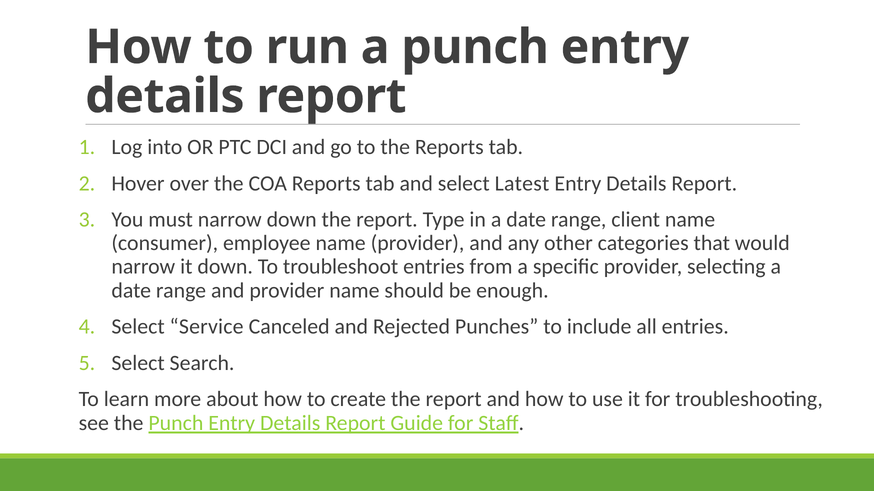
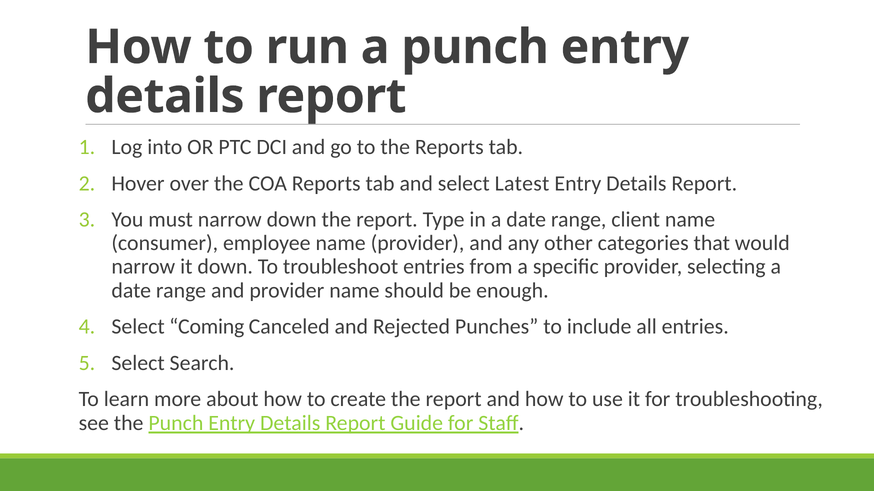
Service: Service -> Coming
